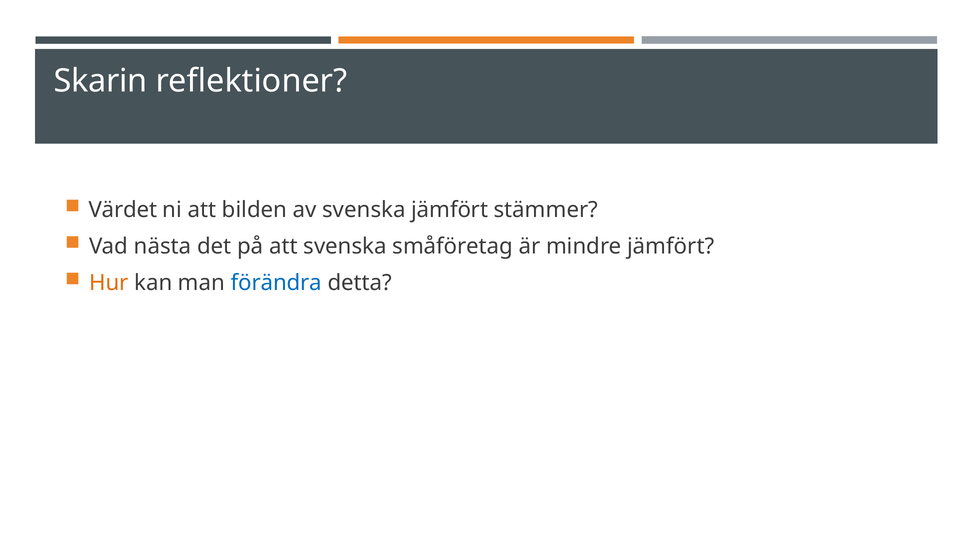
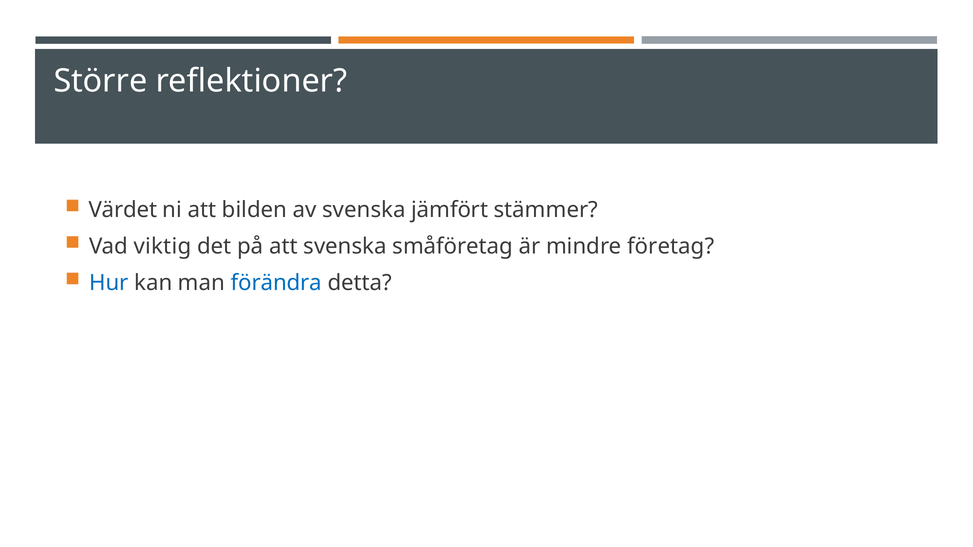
Skarin: Skarin -> Större
nästa: nästa -> viktig
mindre jämfört: jämfört -> företag
Hur colour: orange -> blue
